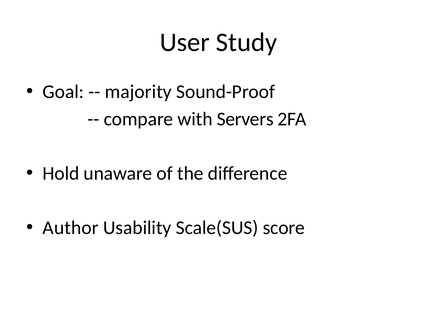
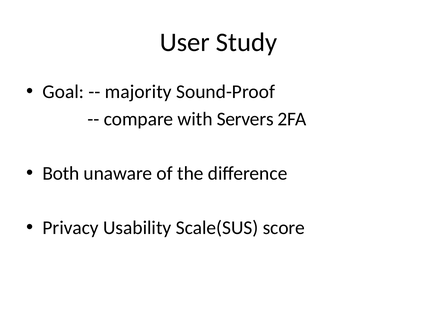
Hold: Hold -> Both
Author: Author -> Privacy
